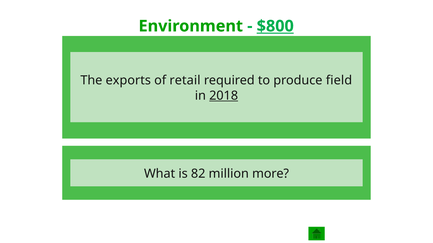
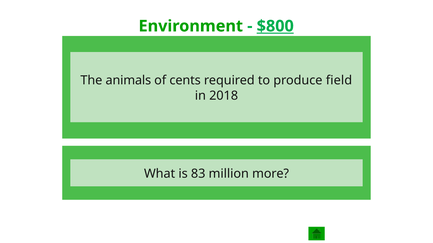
exports: exports -> animals
retail: retail -> cents
2018 underline: present -> none
82: 82 -> 83
